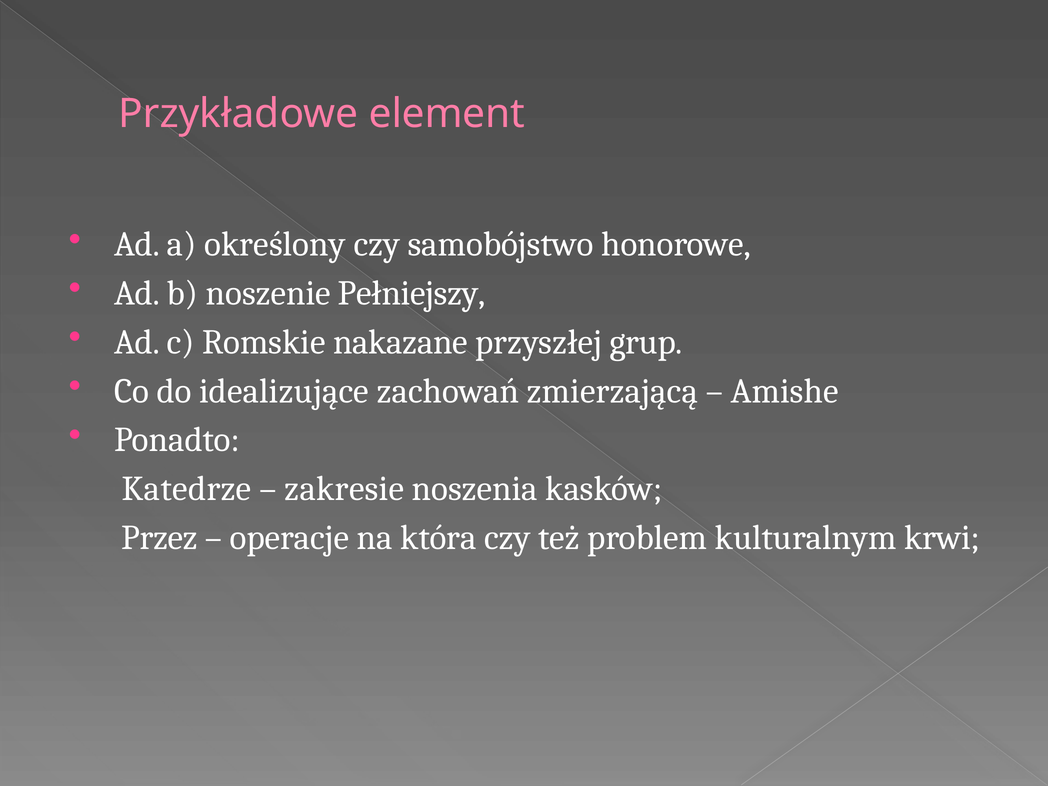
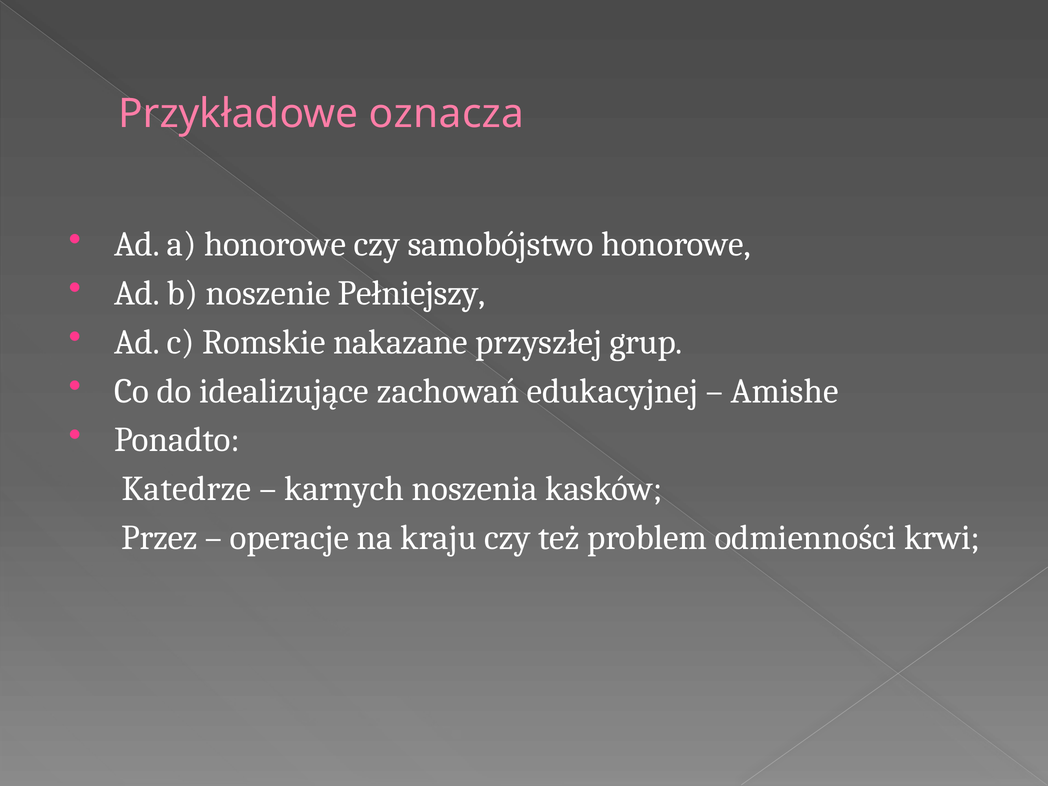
element: element -> oznacza
a określony: określony -> honorowe
zmierzającą: zmierzającą -> edukacyjnej
zakresie: zakresie -> karnych
która: która -> kraju
kulturalnym: kulturalnym -> odmienności
